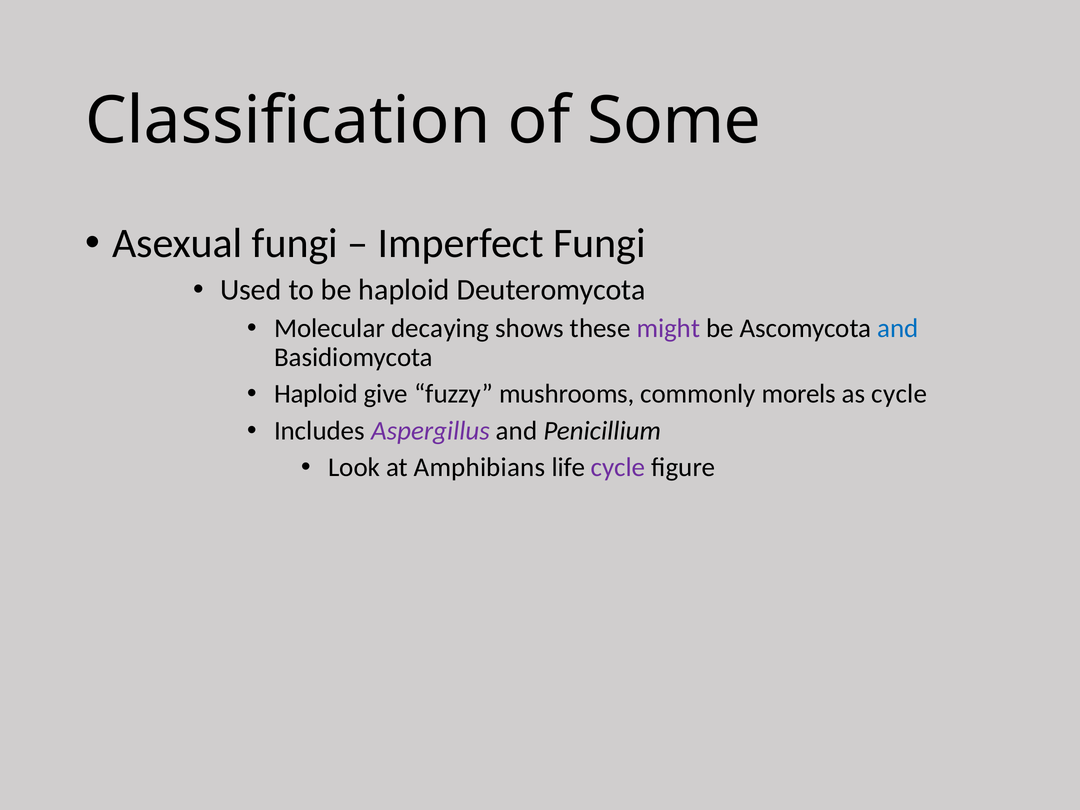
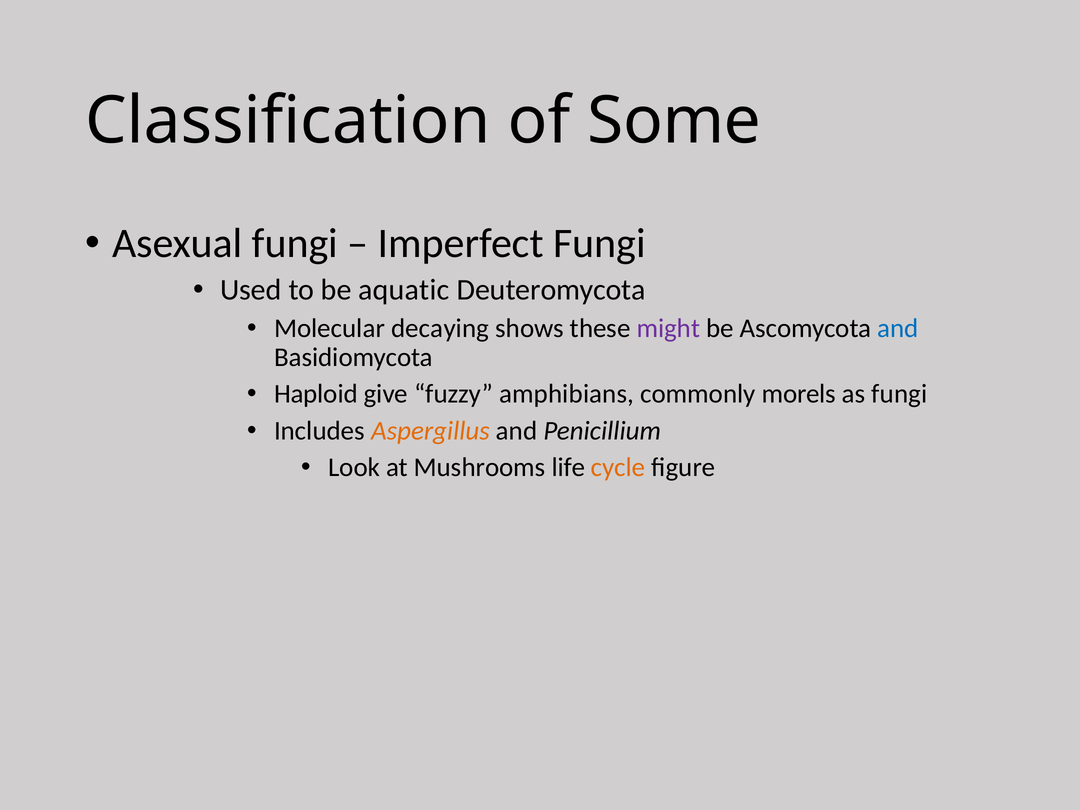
be haploid: haploid -> aquatic
mushrooms: mushrooms -> amphibians
as cycle: cycle -> fungi
Aspergillus colour: purple -> orange
Amphibians: Amphibians -> Mushrooms
cycle at (618, 467) colour: purple -> orange
